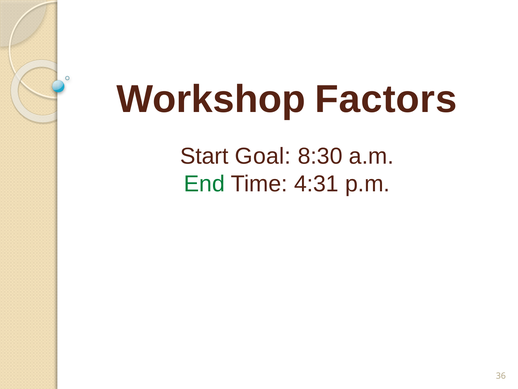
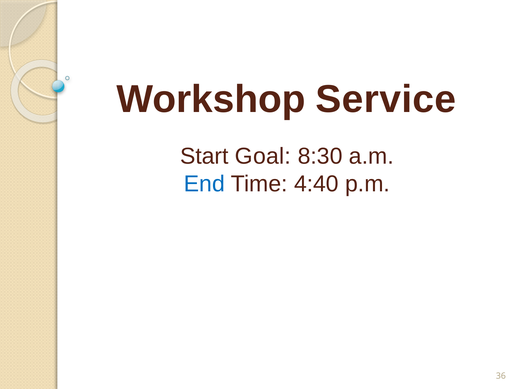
Factors: Factors -> Service
End colour: green -> blue
4:31: 4:31 -> 4:40
